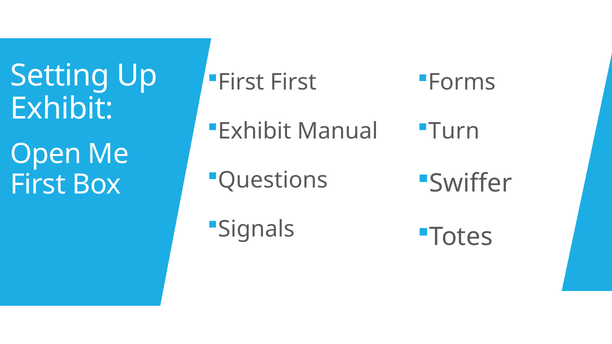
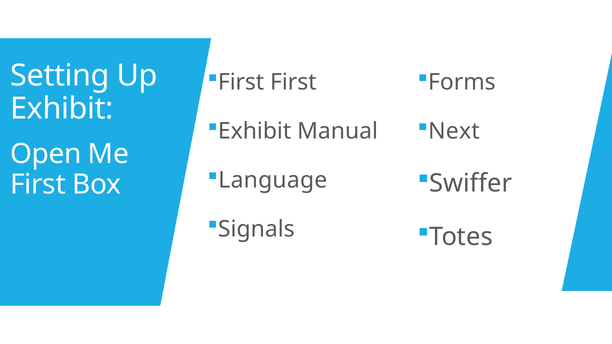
Turn: Turn -> Next
Questions: Questions -> Language
